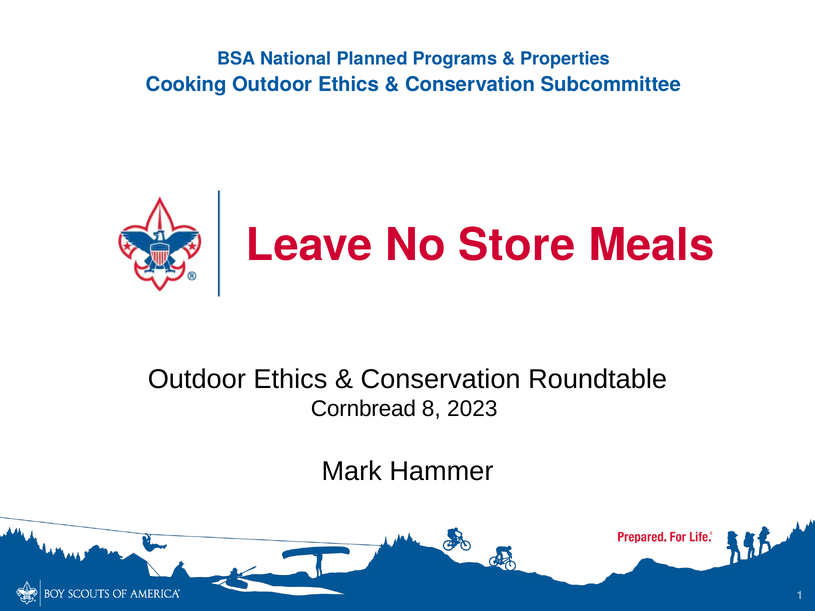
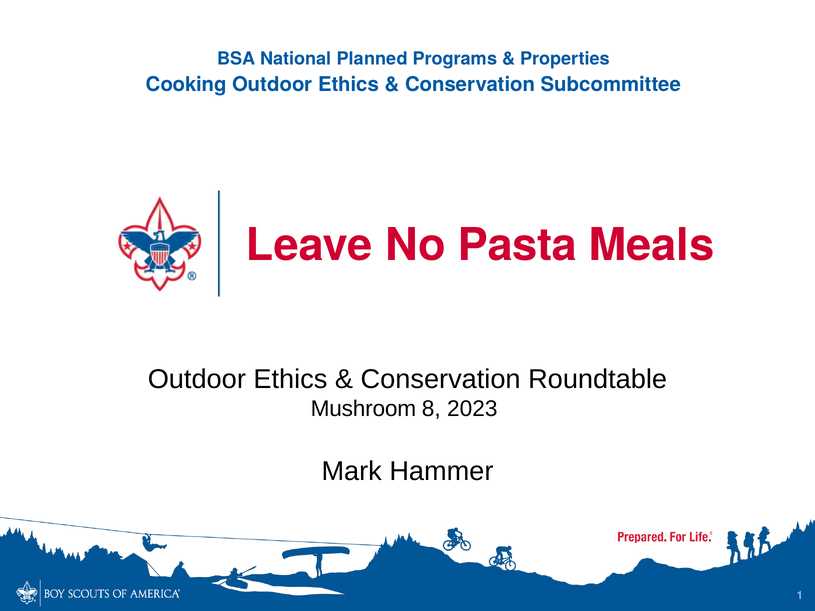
Store: Store -> Pasta
Cornbread: Cornbread -> Mushroom
